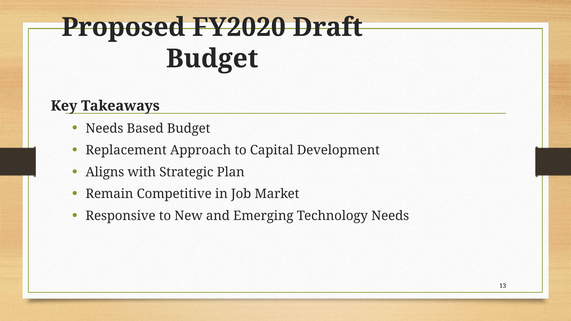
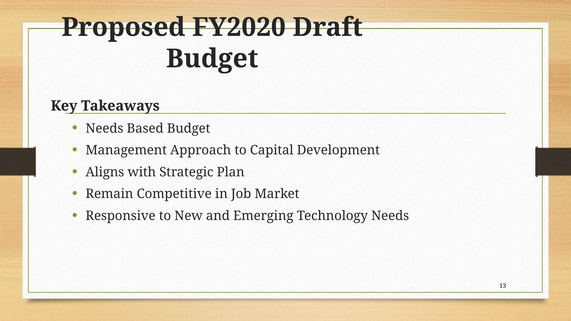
Replacement: Replacement -> Management
